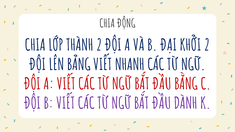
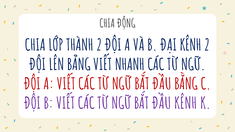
ĐẠI KHỞI: KHỞI -> KÊNH
ĐẦU DÀNH: DÀNH -> KÊNH
